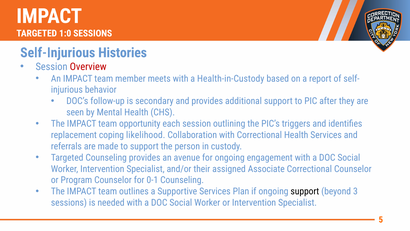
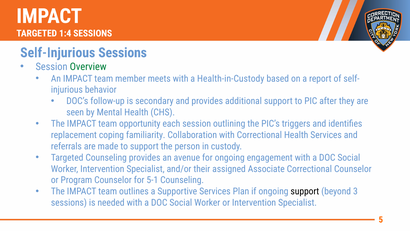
1:0: 1:0 -> 1:4
Self-Injurious Histories: Histories -> Sessions
Overview colour: red -> green
likelihood: likelihood -> familiarity
0-1: 0-1 -> 5-1
